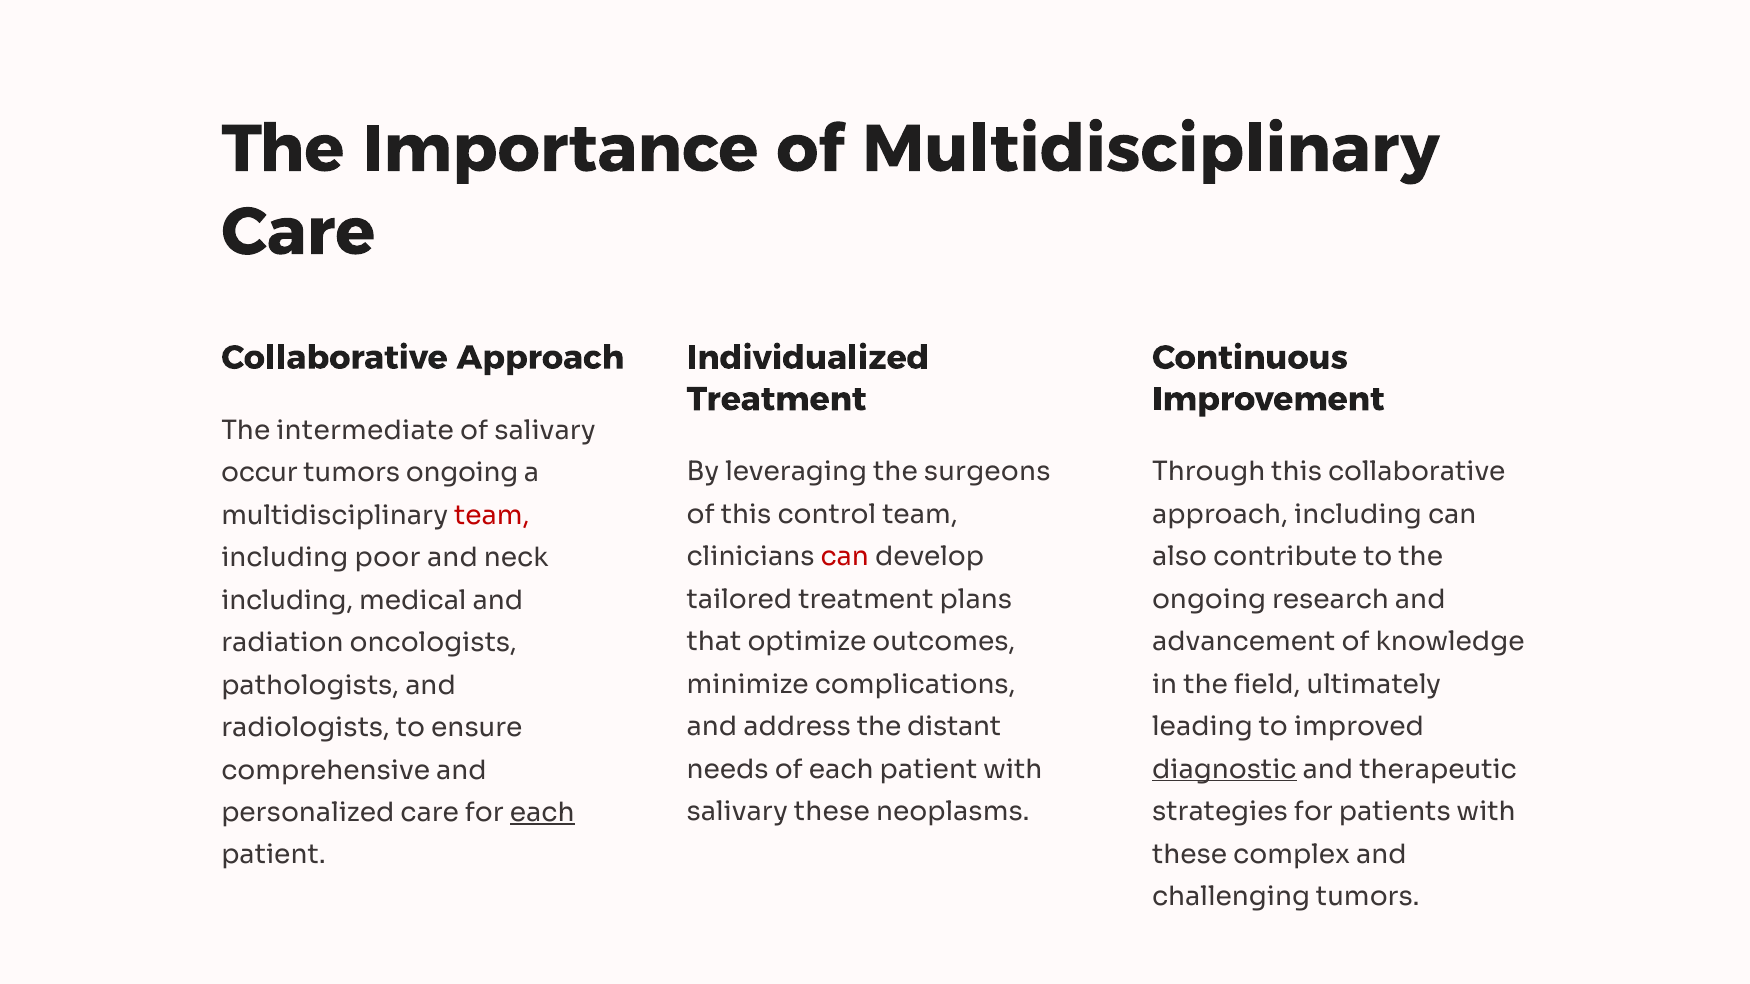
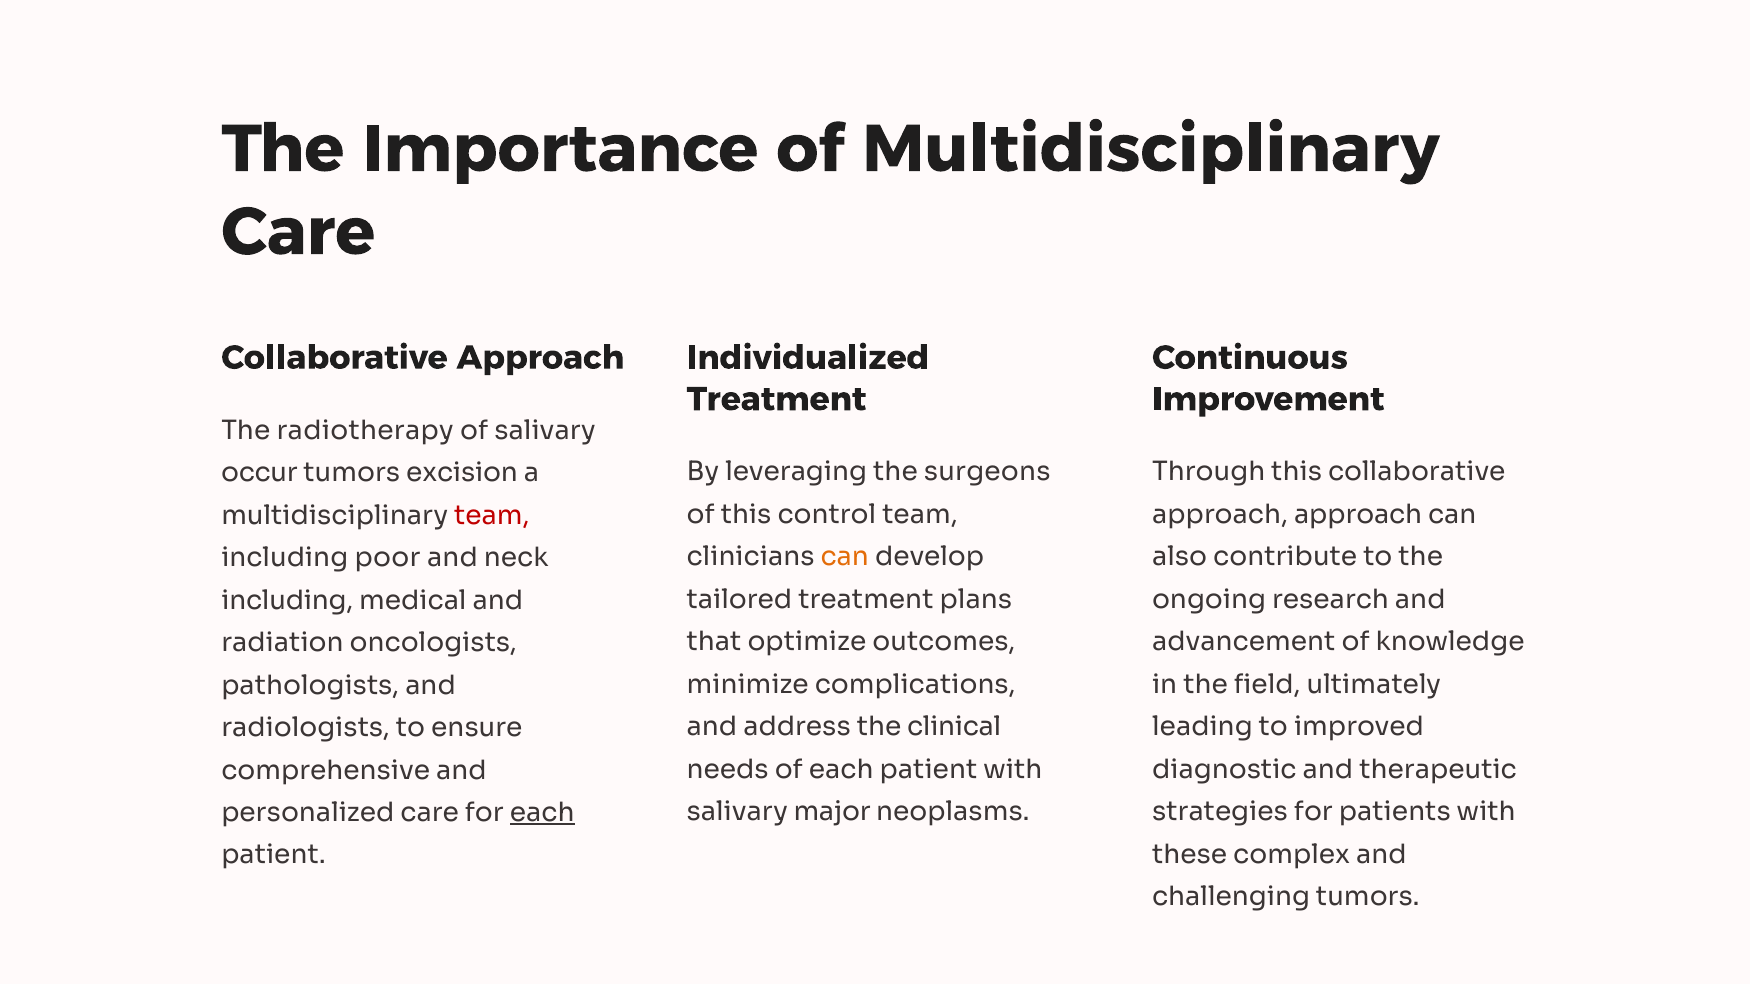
intermediate: intermediate -> radiotherapy
tumors ongoing: ongoing -> excision
approach including: including -> approach
can at (845, 557) colour: red -> orange
distant: distant -> clinical
diagnostic underline: present -> none
salivary these: these -> major
